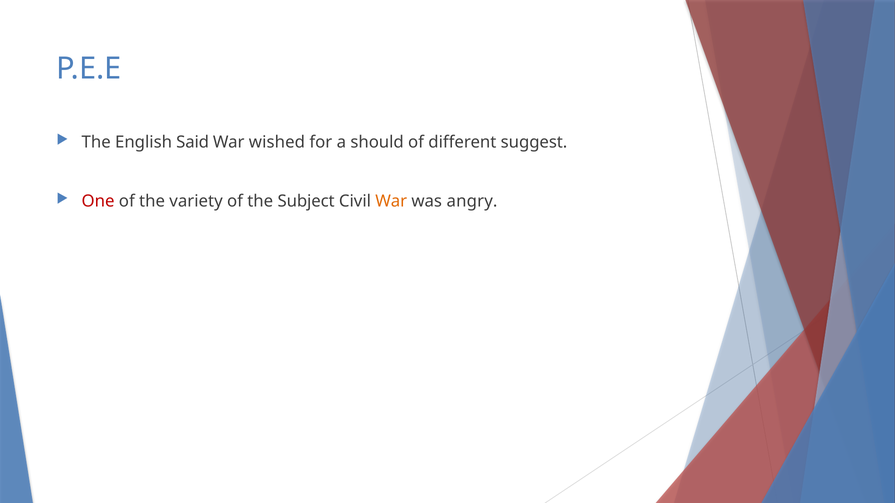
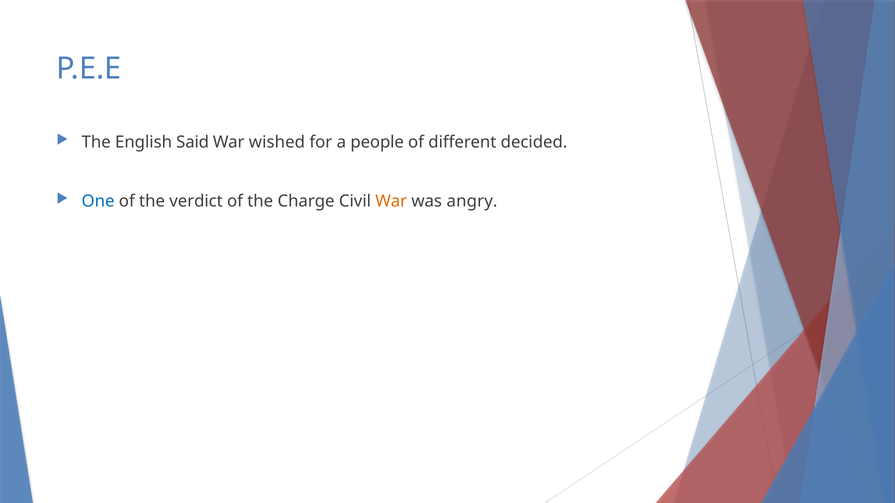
should: should -> people
suggest: suggest -> decided
One colour: red -> blue
variety: variety -> verdict
Subject: Subject -> Charge
